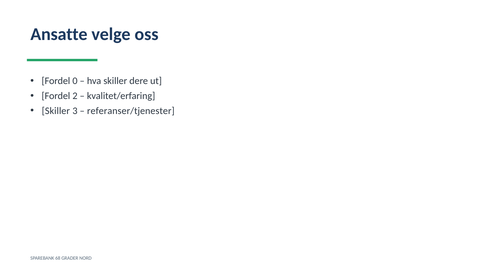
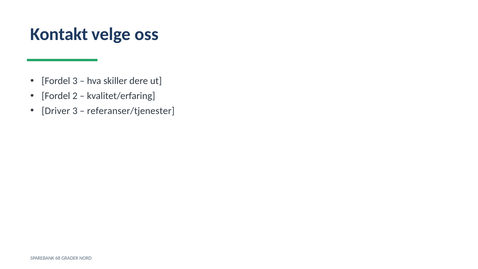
Ansatte: Ansatte -> Kontakt
Fordel 0: 0 -> 3
Skiller at (56, 111): Skiller -> Driver
